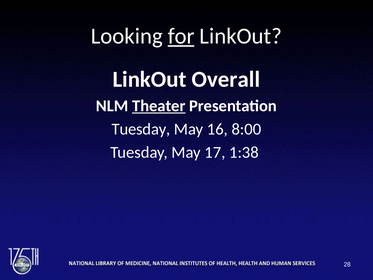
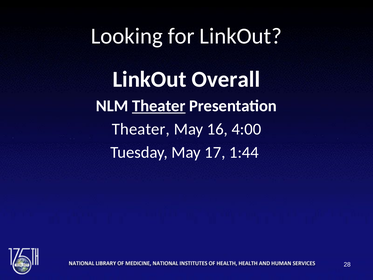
for underline: present -> none
Tuesday at (141, 129): Tuesday -> Theater
8:00: 8:00 -> 4:00
1:38: 1:38 -> 1:44
